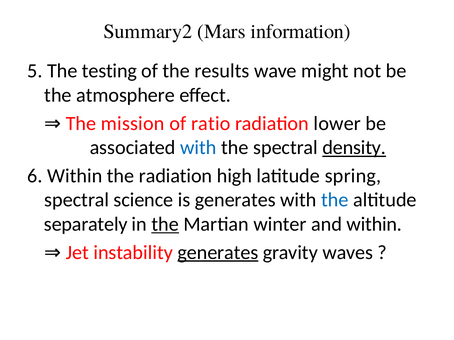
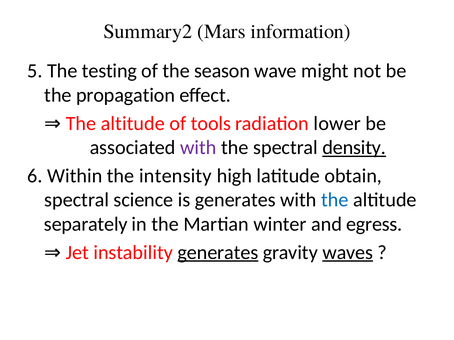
results: results -> season
atmosphere: atmosphere -> propagation
mission at (133, 124): mission -> altitude
ratio: ratio -> tools
with at (198, 148) colour: blue -> purple
the radiation: radiation -> intensity
spring: spring -> obtain
the at (165, 224) underline: present -> none
and within: within -> egress
waves underline: none -> present
